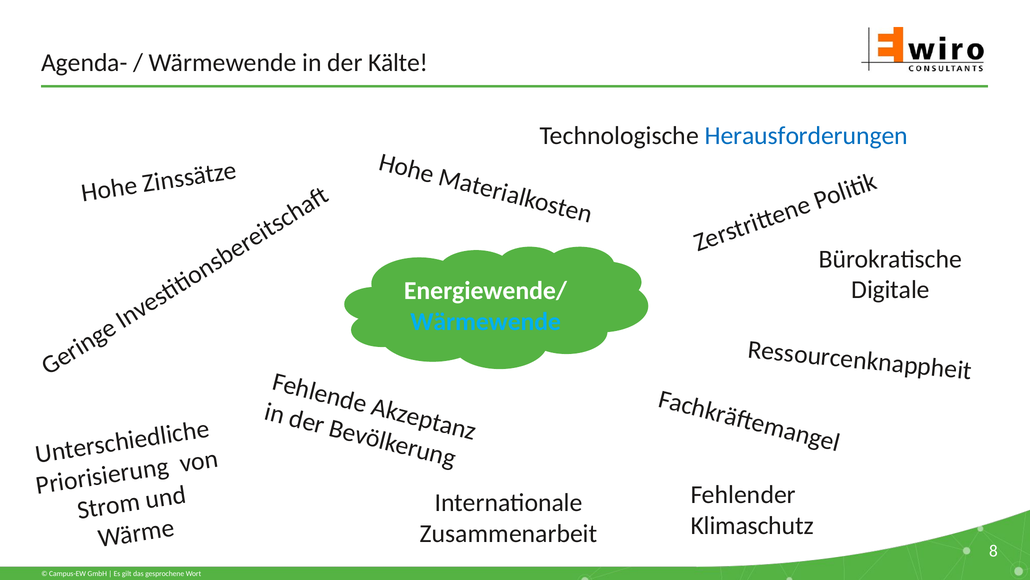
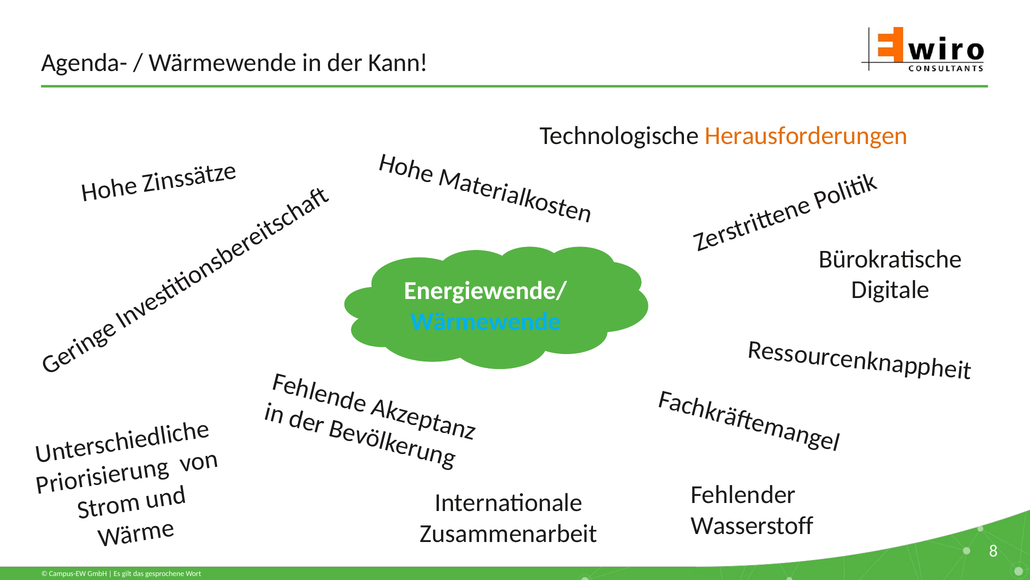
Kälte: Kälte -> Kann
Herausforderungen colour: blue -> orange
Klimaschutz: Klimaschutz -> Wasserstoff
